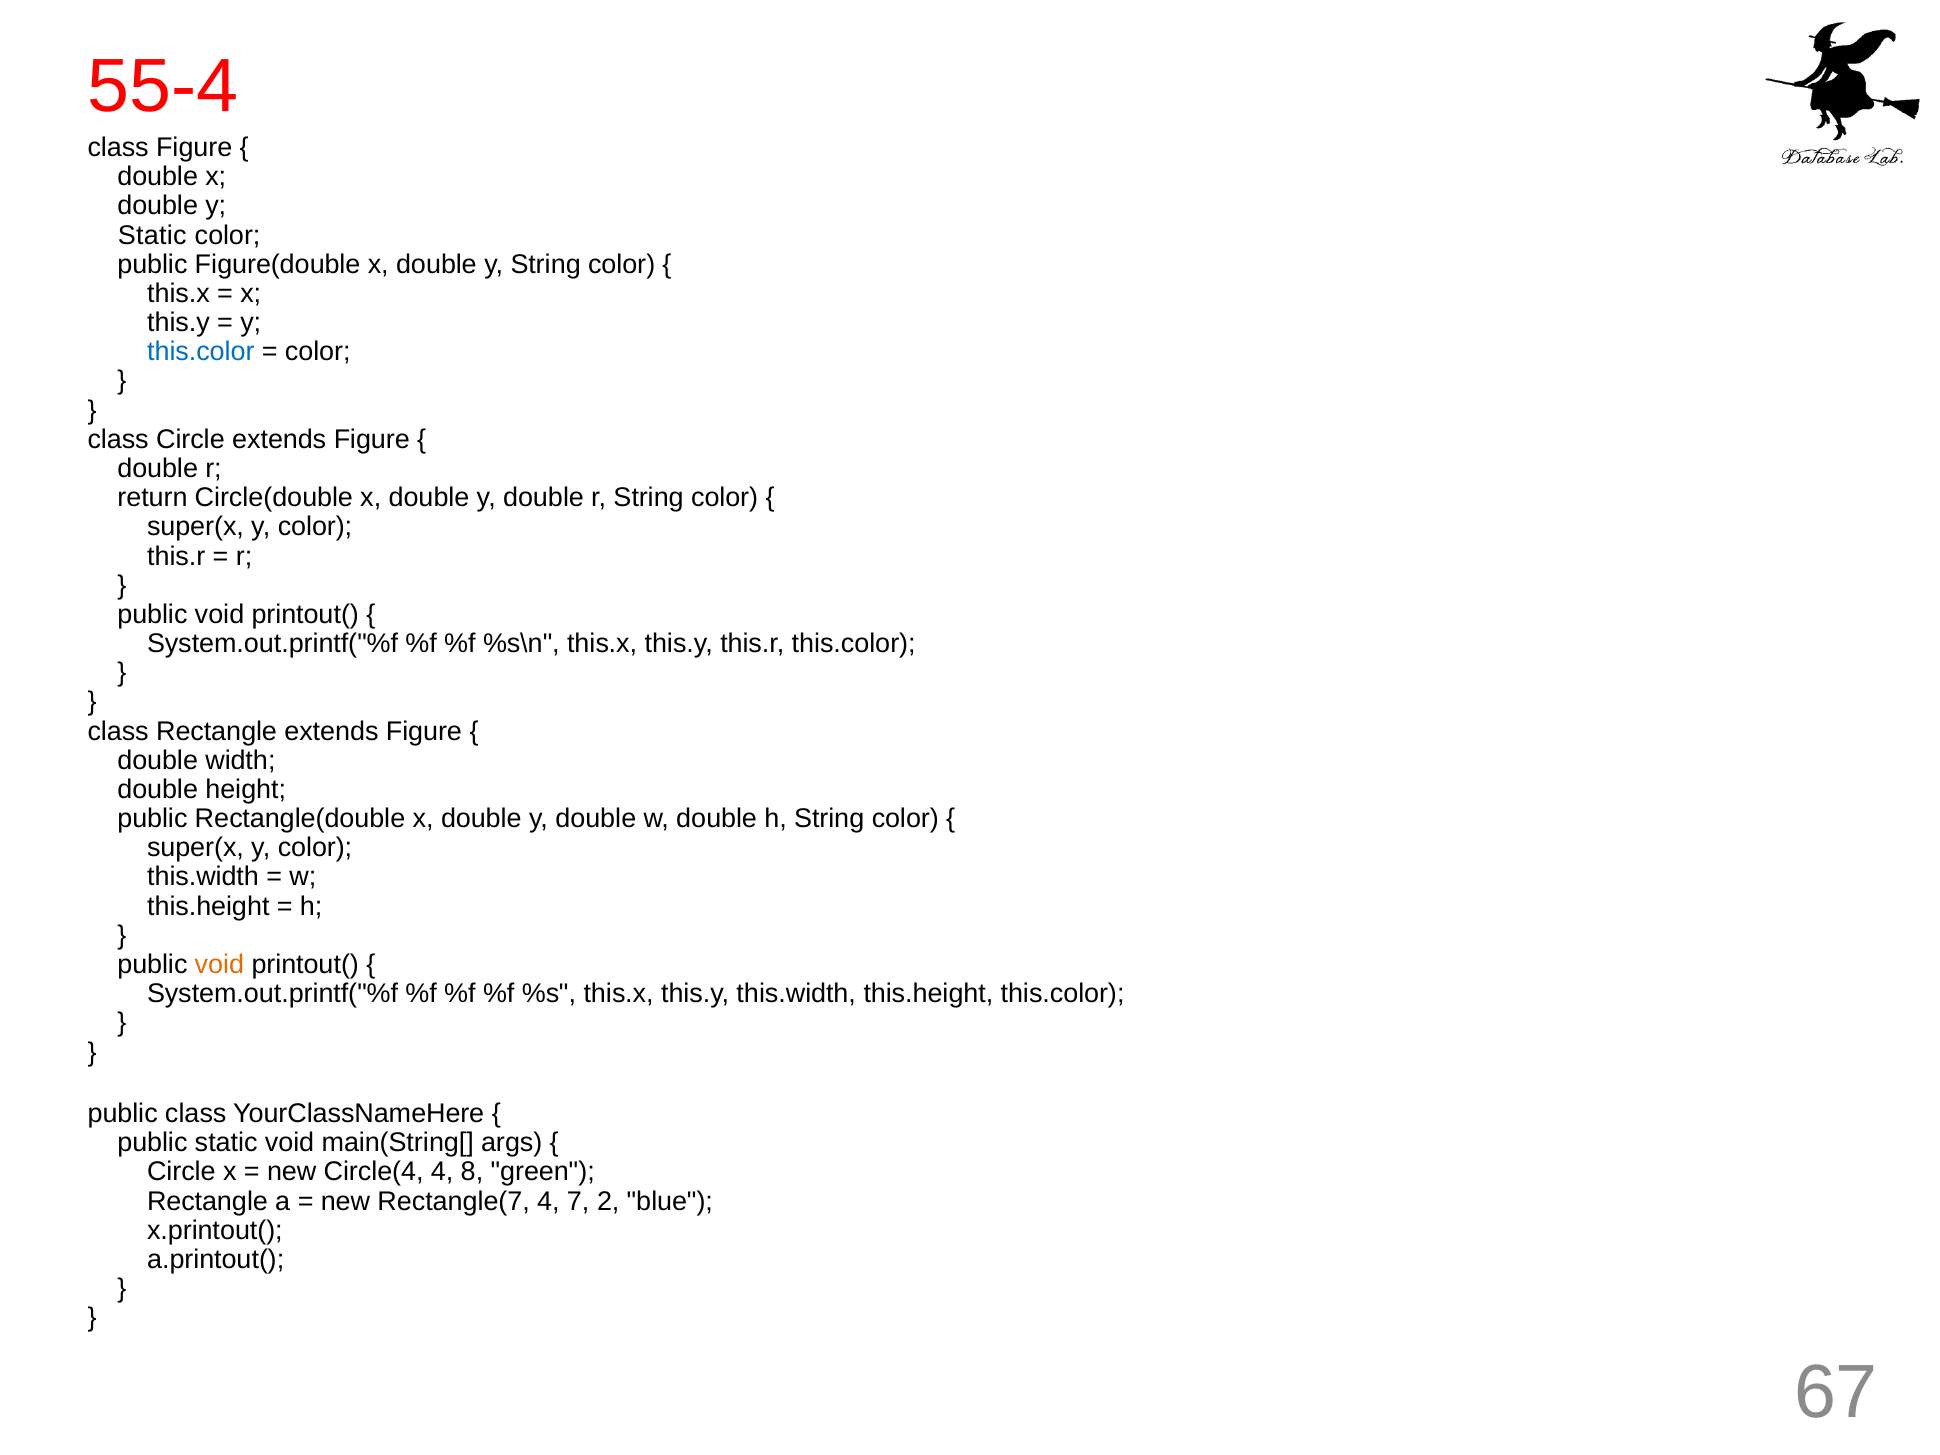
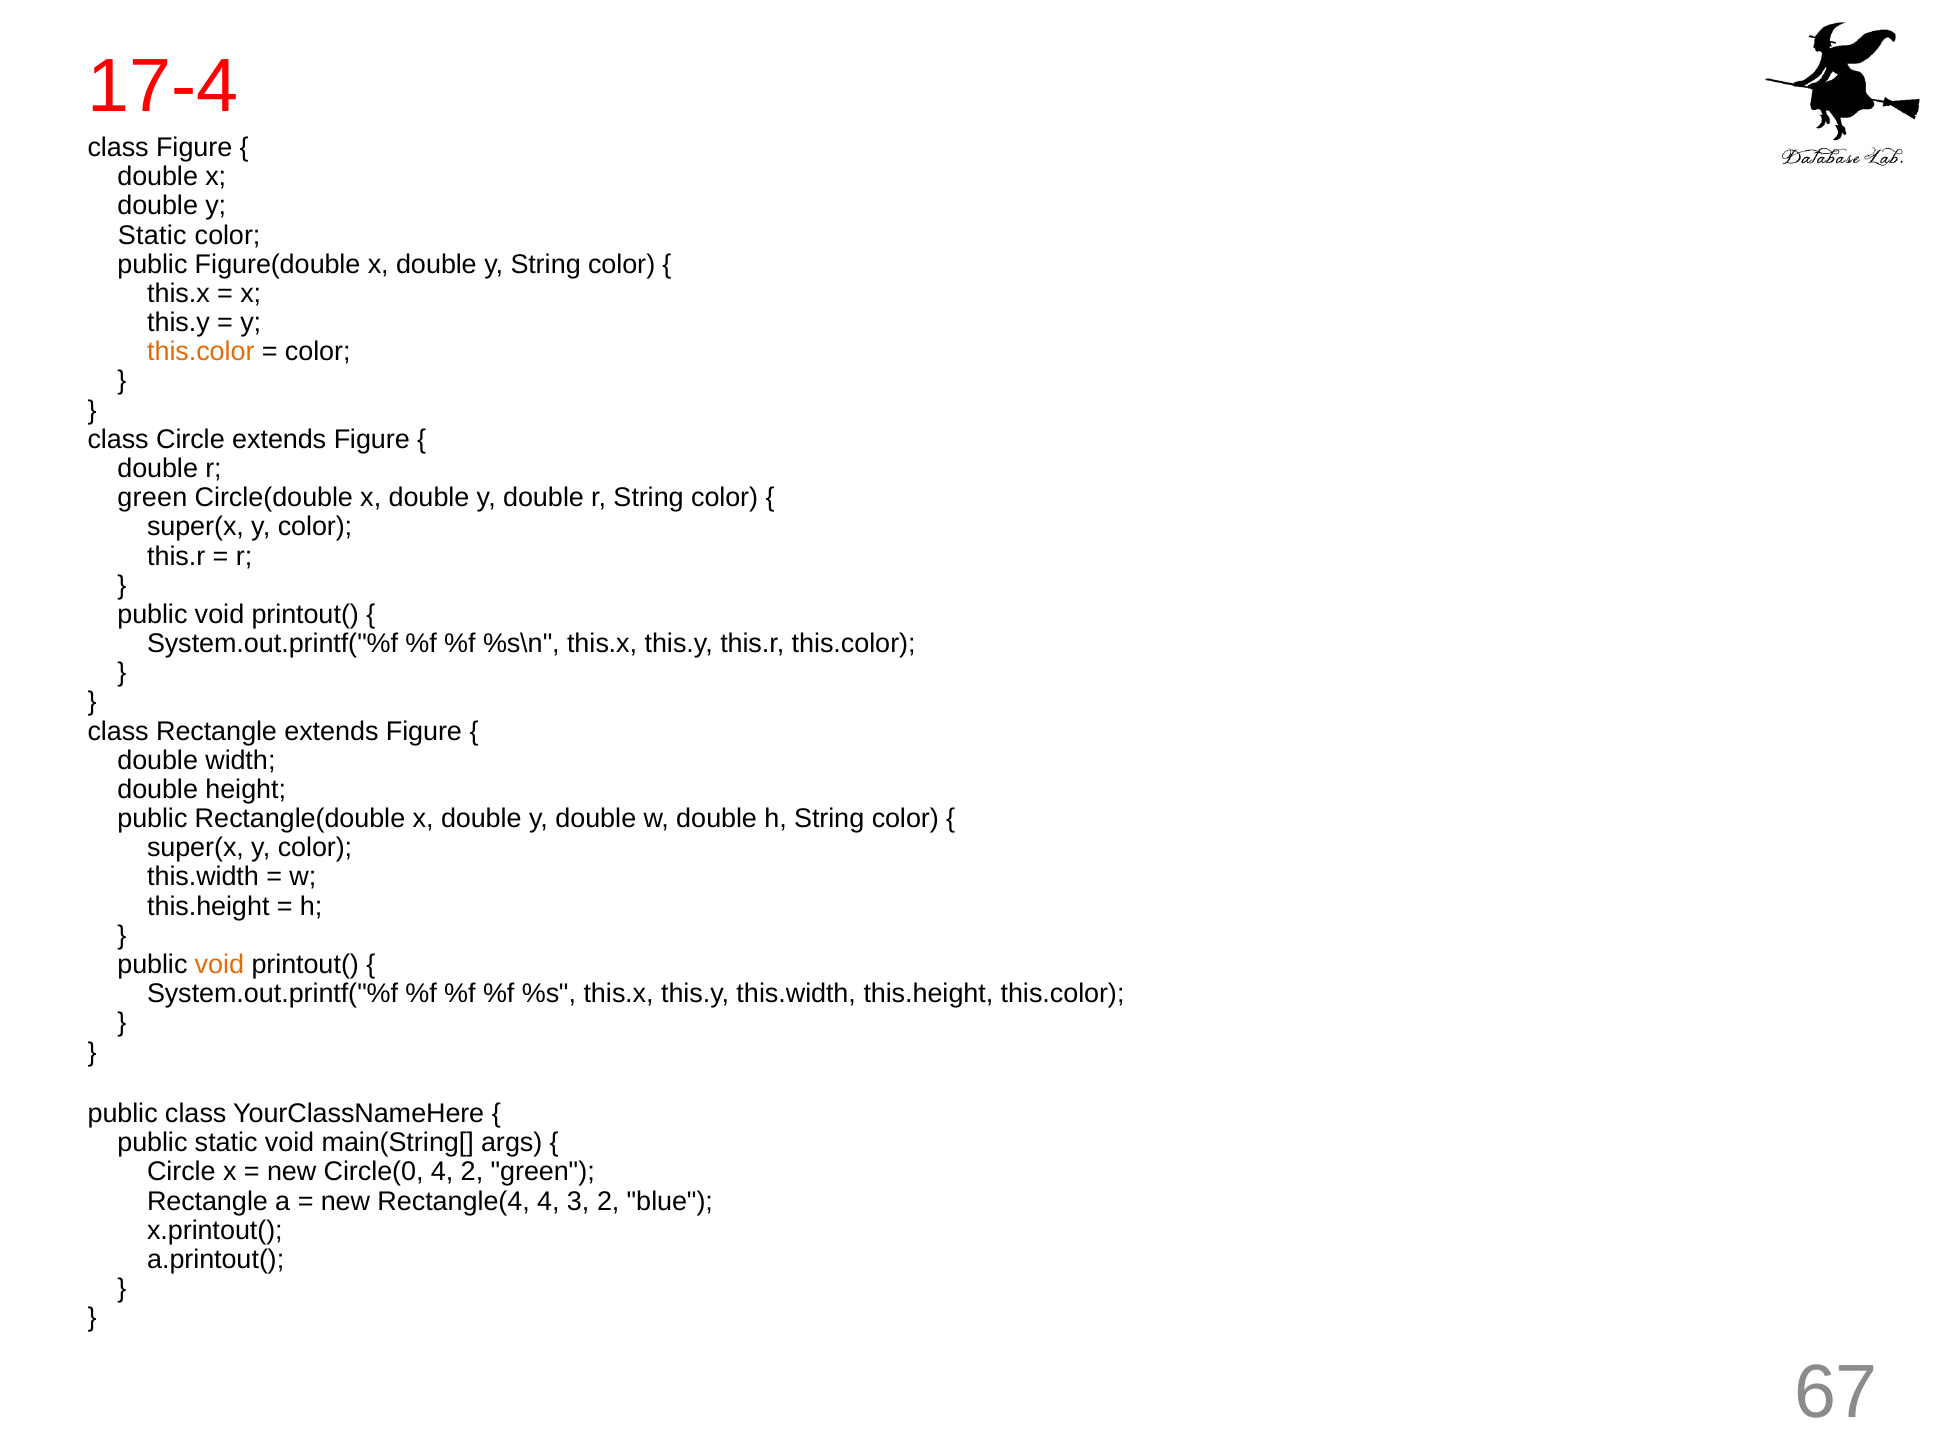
55-4: 55-4 -> 17-4
this.color at (201, 352) colour: blue -> orange
return at (152, 498): return -> green
Circle(4: Circle(4 -> Circle(0
4 8: 8 -> 2
Rectangle(7: Rectangle(7 -> Rectangle(4
7: 7 -> 3
